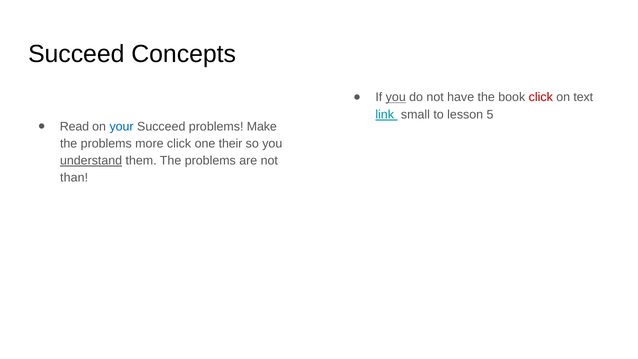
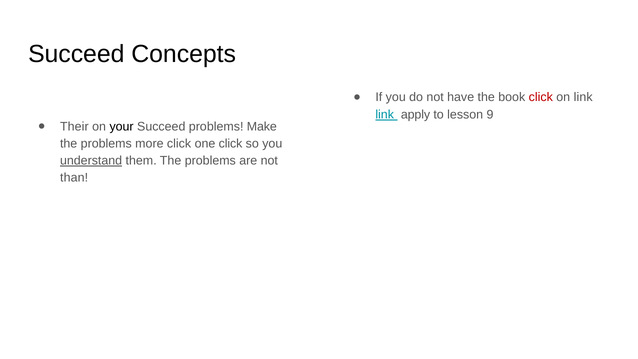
you at (396, 97) underline: present -> none
on text: text -> link
small: small -> apply
5: 5 -> 9
Read: Read -> Their
your colour: blue -> black
one their: their -> click
